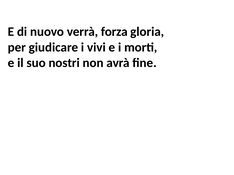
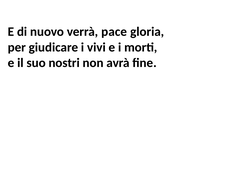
forza: forza -> pace
